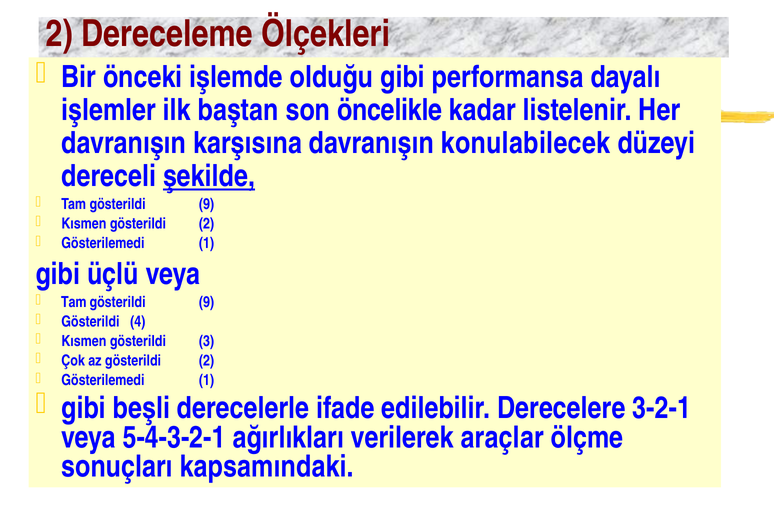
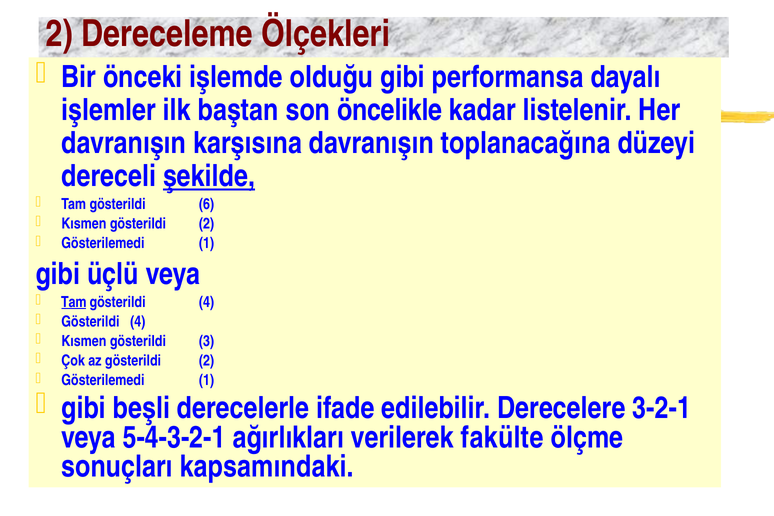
konulabilecek: konulabilecek -> toplanacağına
9 at (207, 204): 9 -> 6
Tam at (74, 302) underline: none -> present
9 at (207, 302): 9 -> 4
araçlar: araçlar -> fakülte
